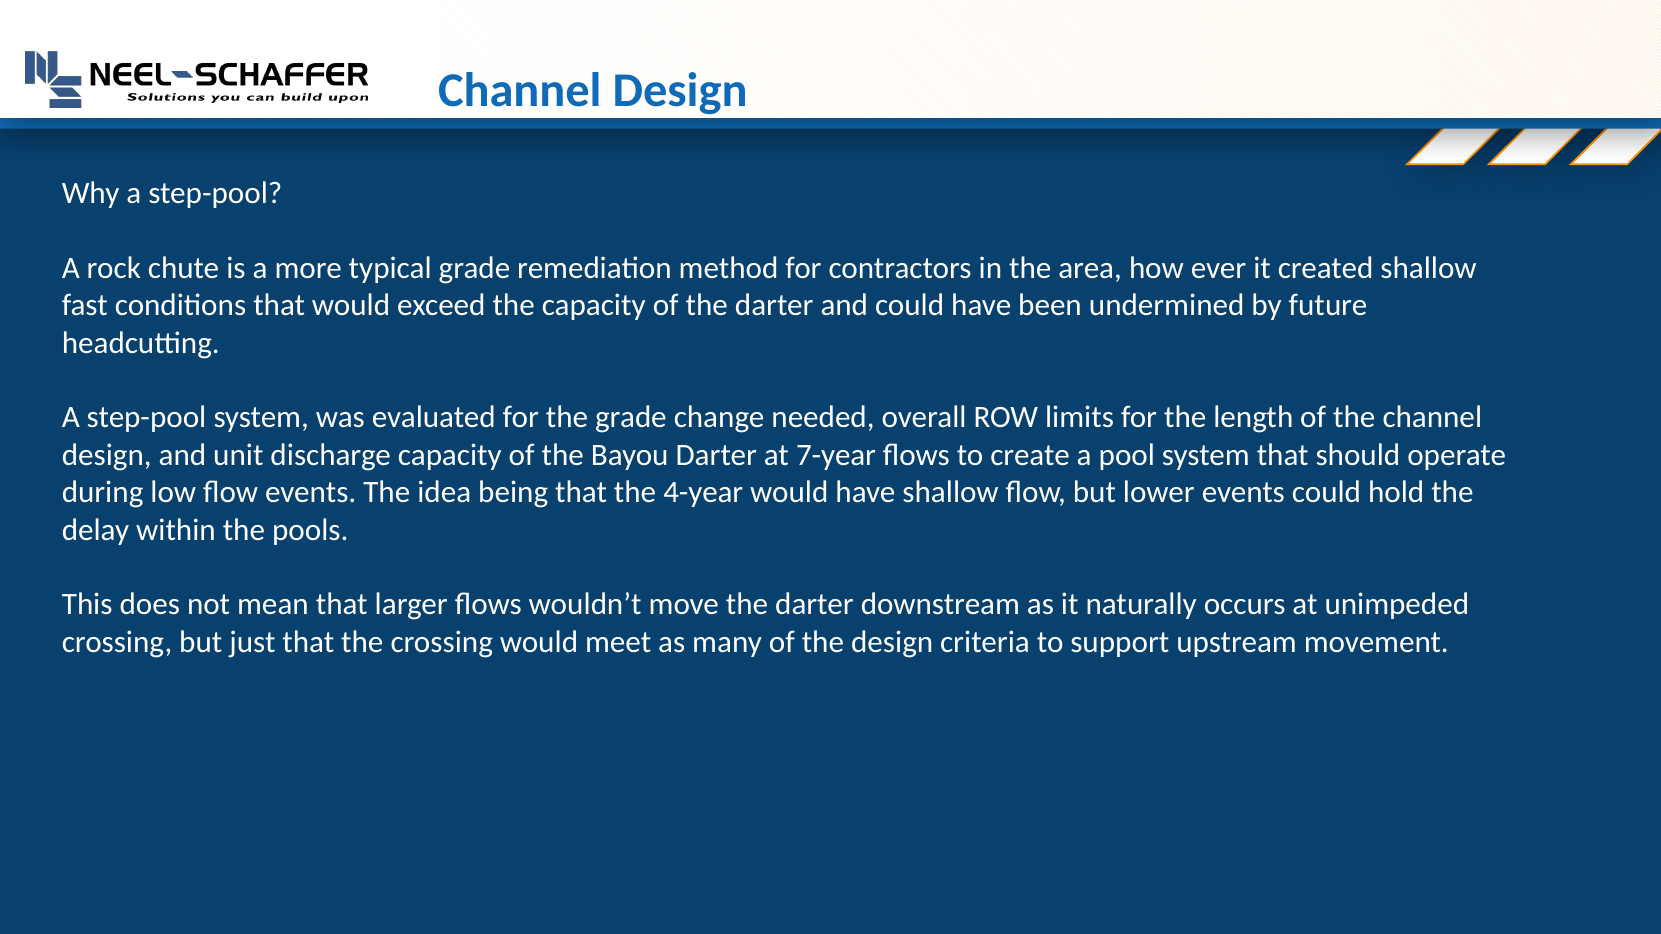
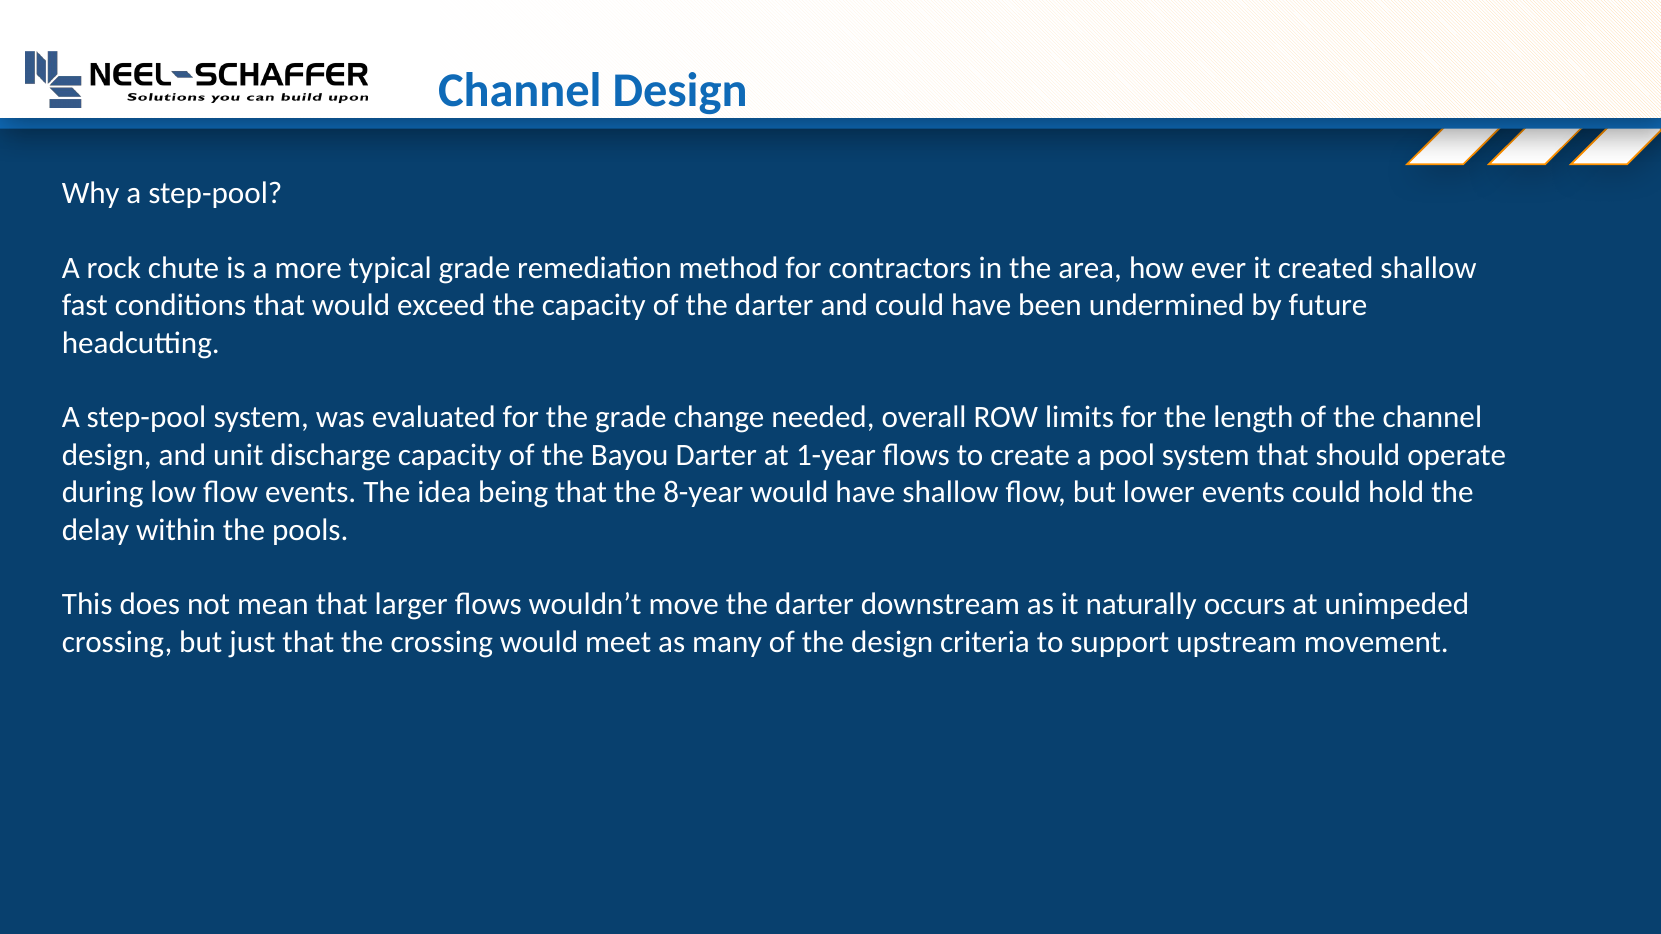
7-year: 7-year -> 1-year
4-year: 4-year -> 8-year
